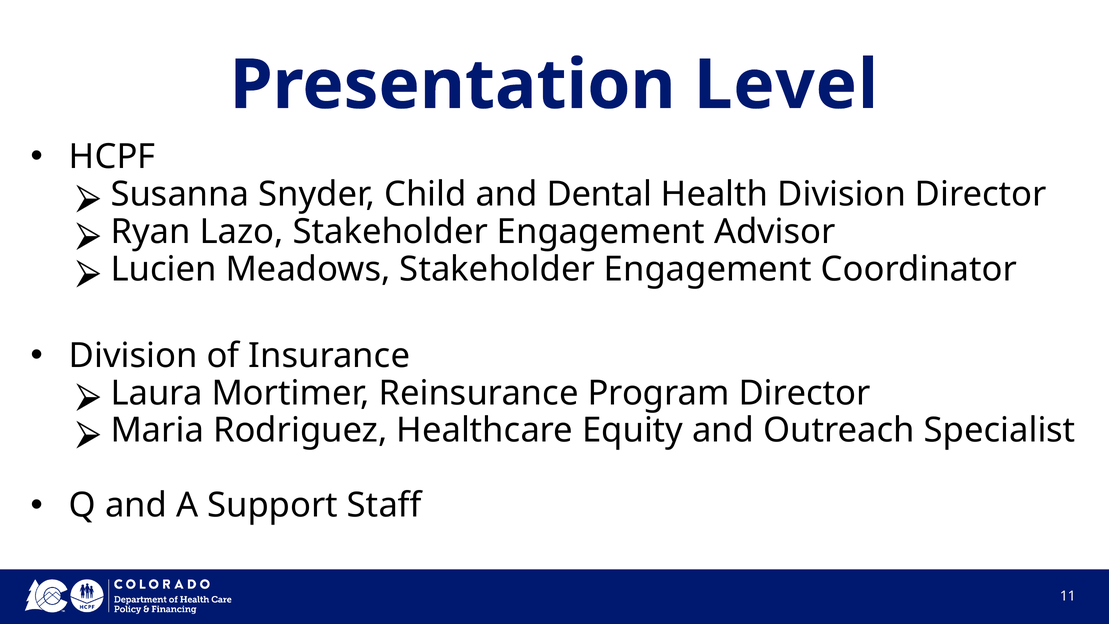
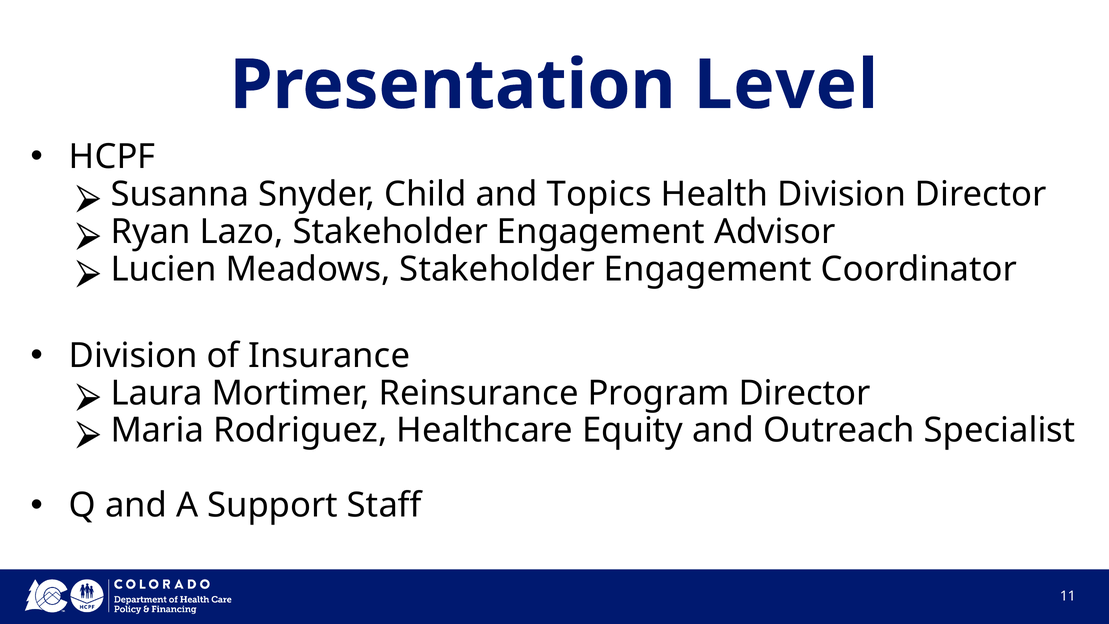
Dental: Dental -> Topics
